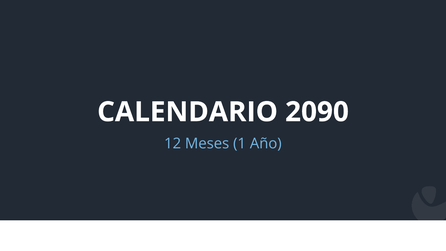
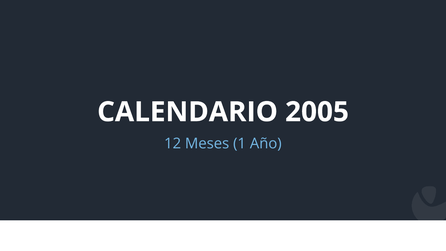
2090: 2090 -> 2005
